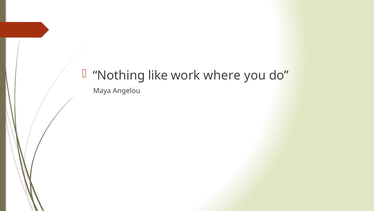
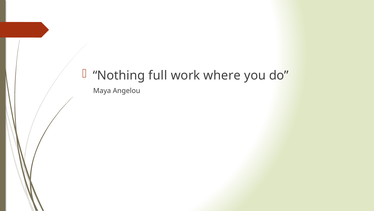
like: like -> full
